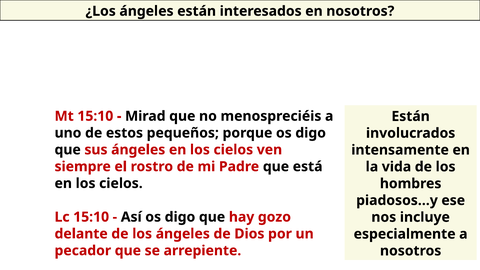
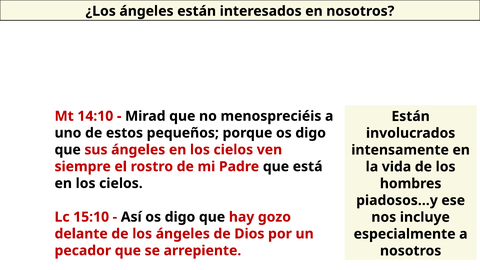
Mt 15:10: 15:10 -> 14:10
